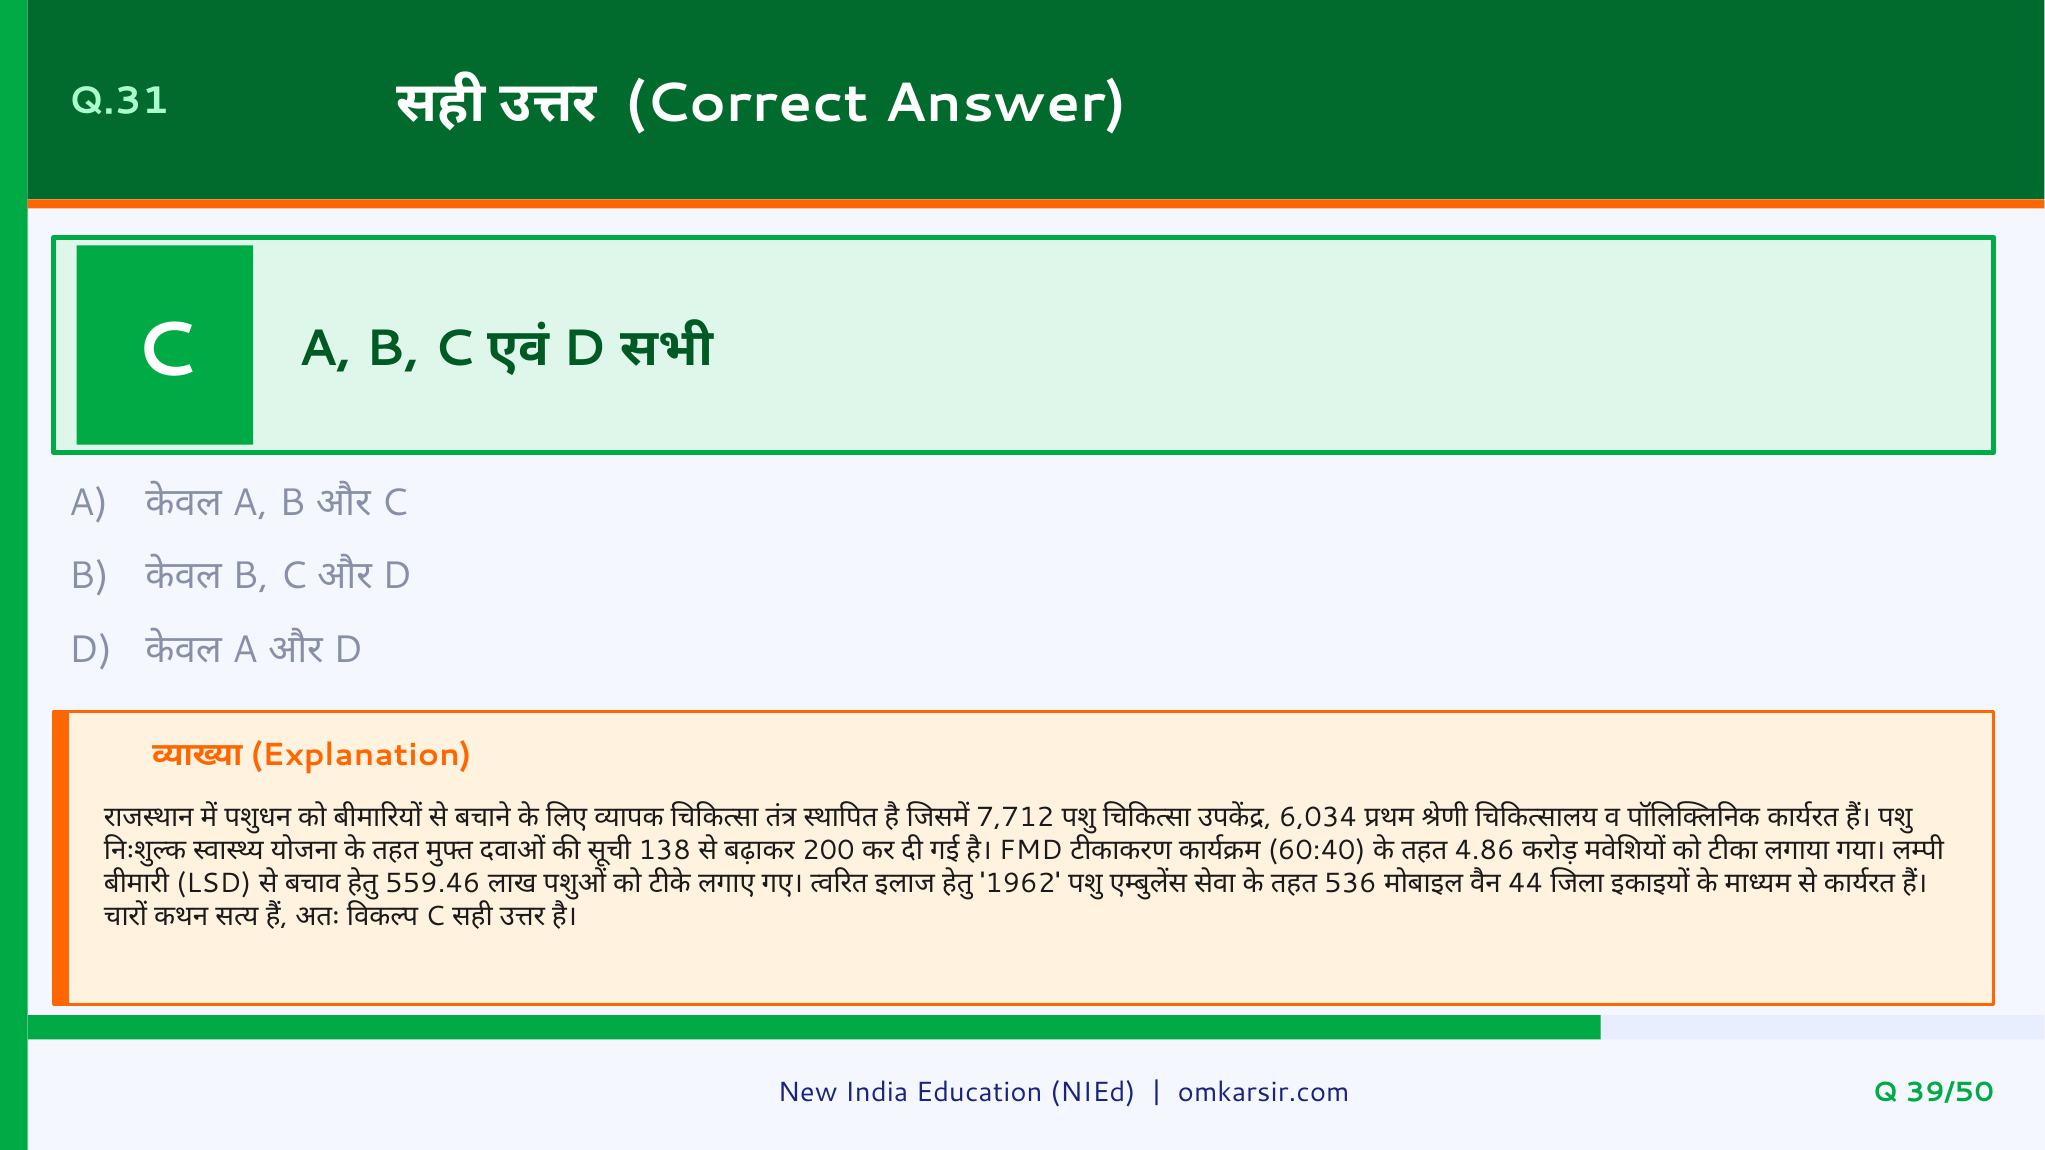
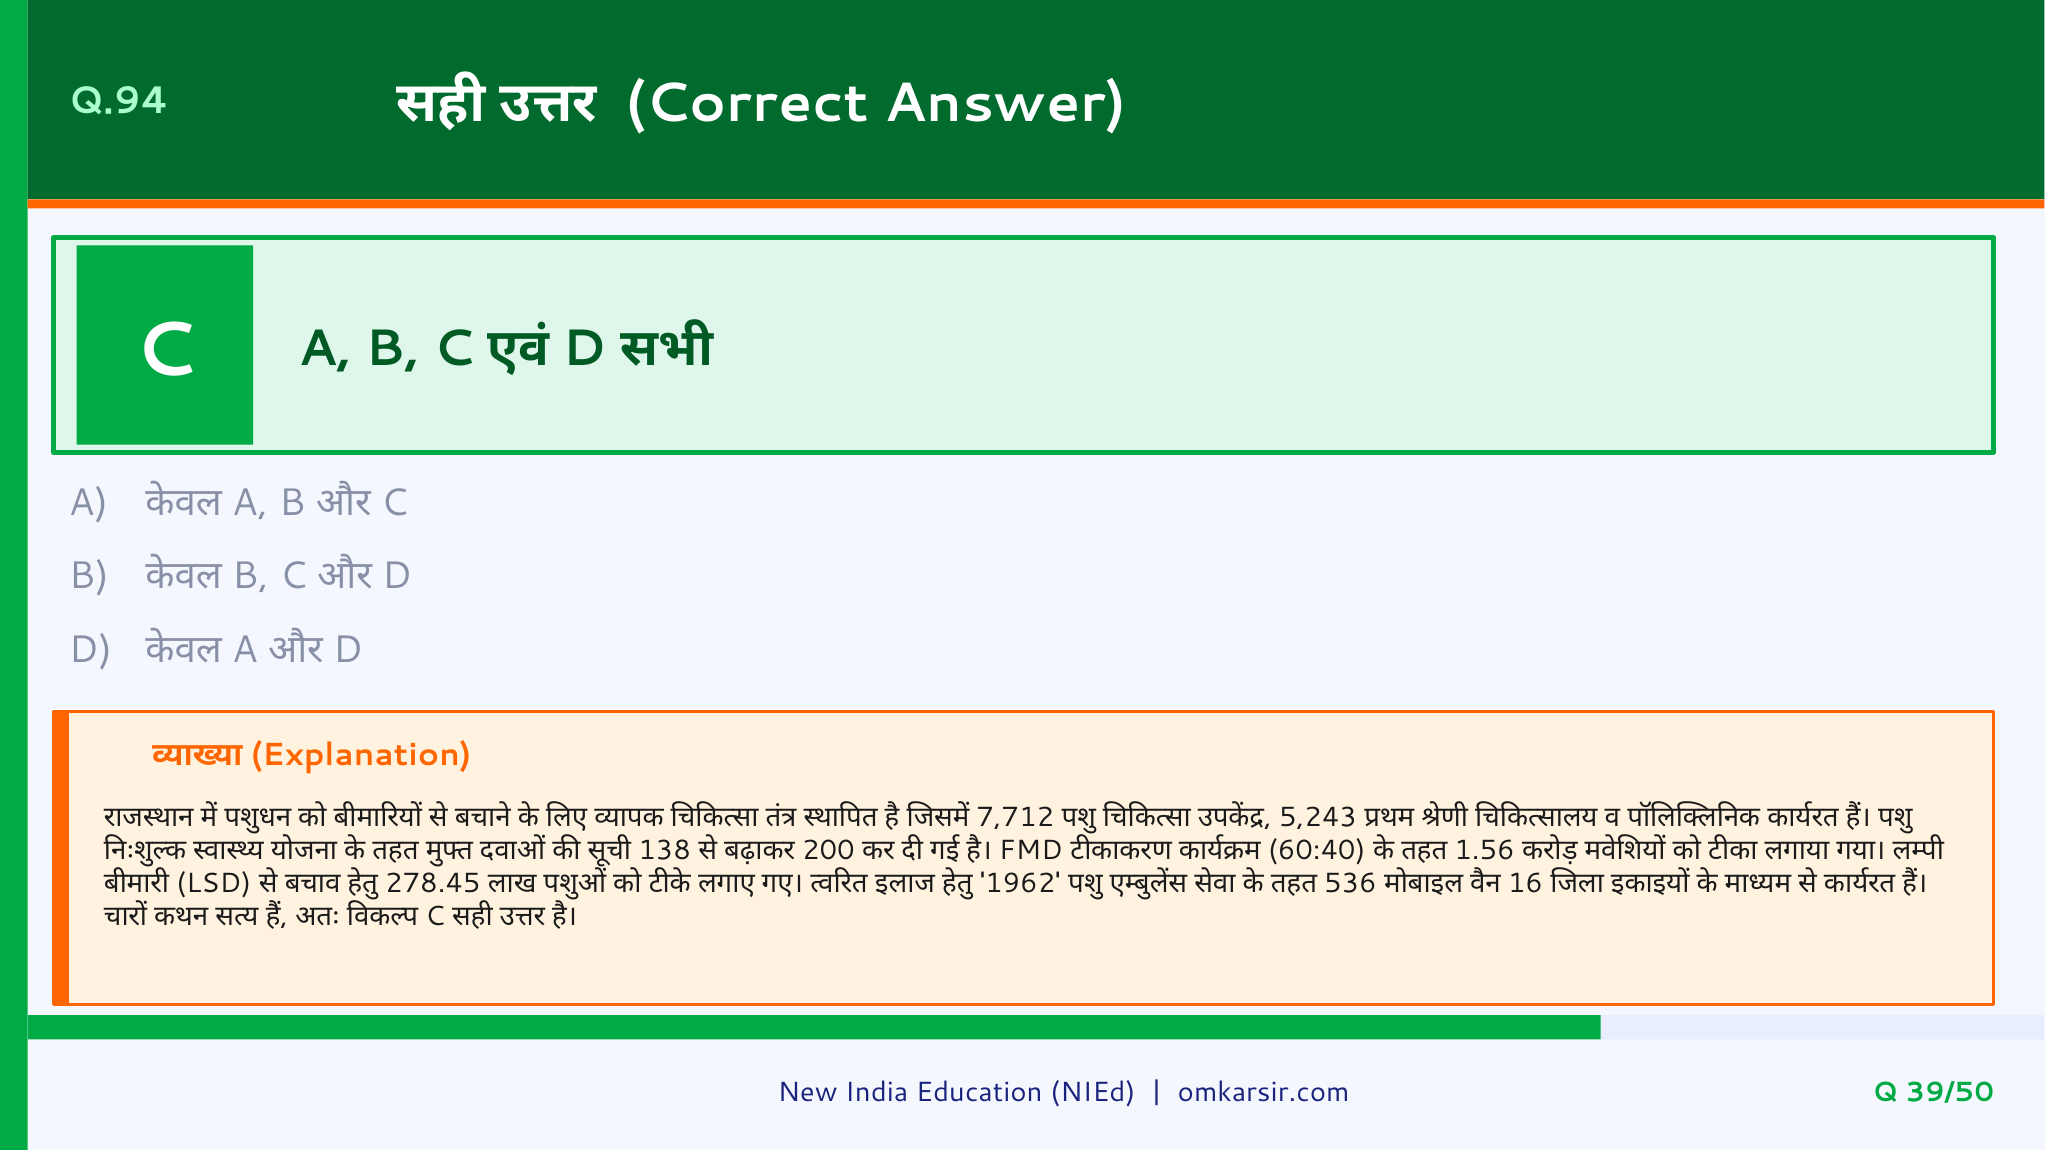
Q.31: Q.31 -> Q.94
6,034: 6,034 -> 5,243
4.86: 4.86 -> 1.56
559.46: 559.46 -> 278.45
44: 44 -> 16
